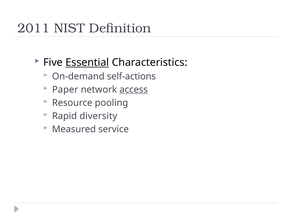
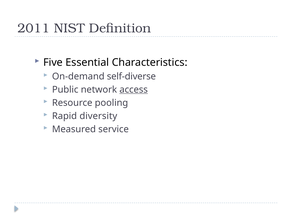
Essential underline: present -> none
self-actions: self-actions -> self-diverse
Paper: Paper -> Public
